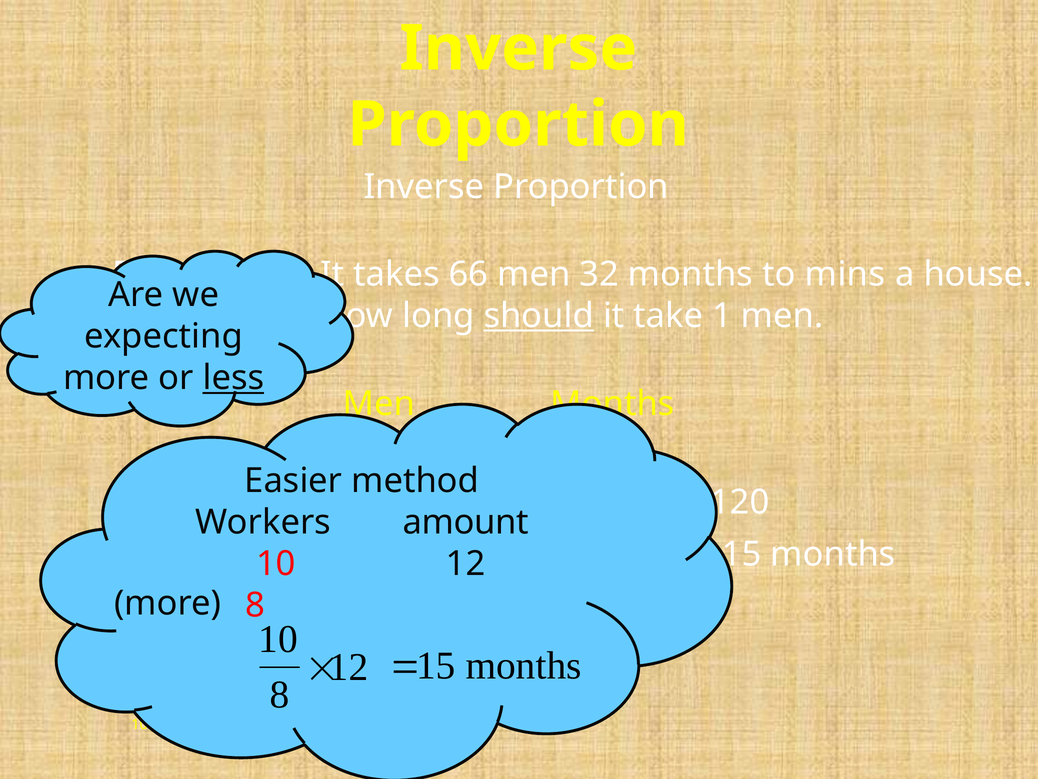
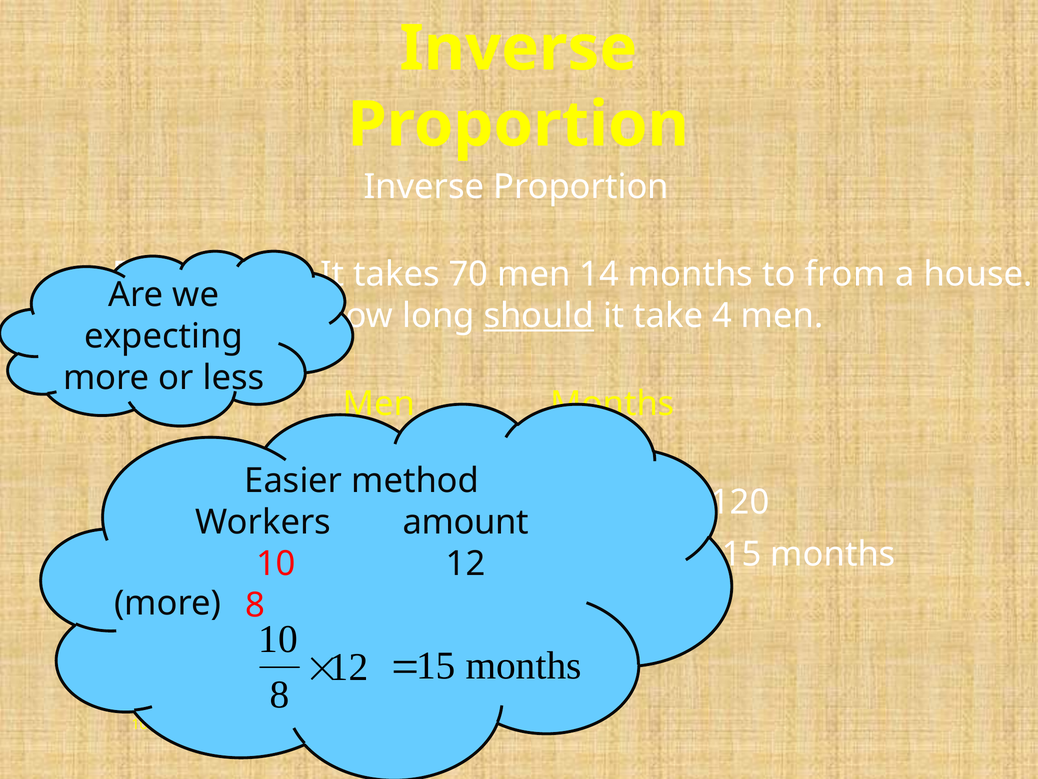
66: 66 -> 70
32: 32 -> 14
mins: mins -> from
take 1: 1 -> 4
less underline: present -> none
